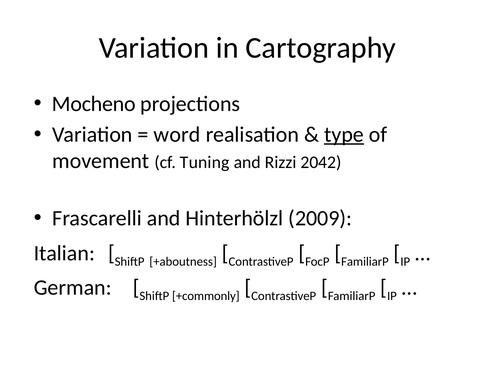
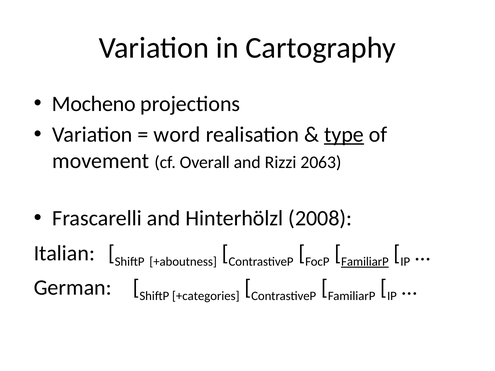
Tuning: Tuning -> Overall
2042: 2042 -> 2063
2009: 2009 -> 2008
FamiliarP at (365, 262) underline: none -> present
+commonly: +commonly -> +categories
